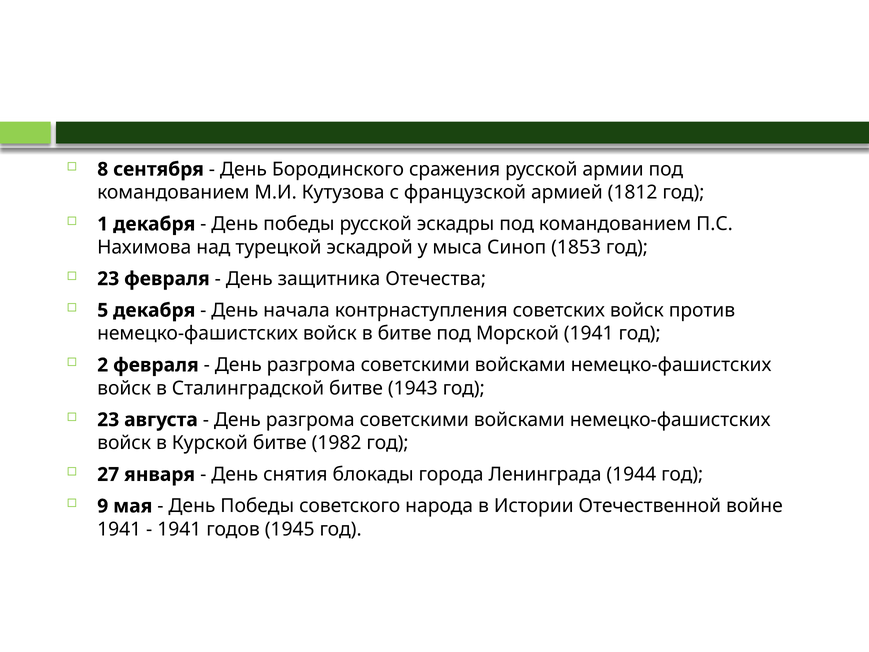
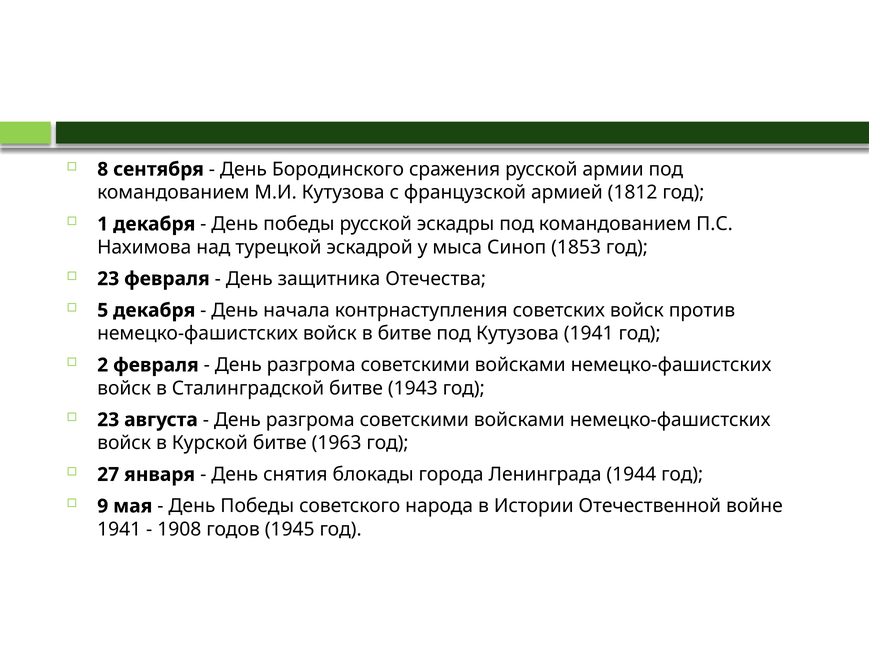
под Морской: Морской -> Кутузова
1982: 1982 -> 1963
1941 at (179, 529): 1941 -> 1908
